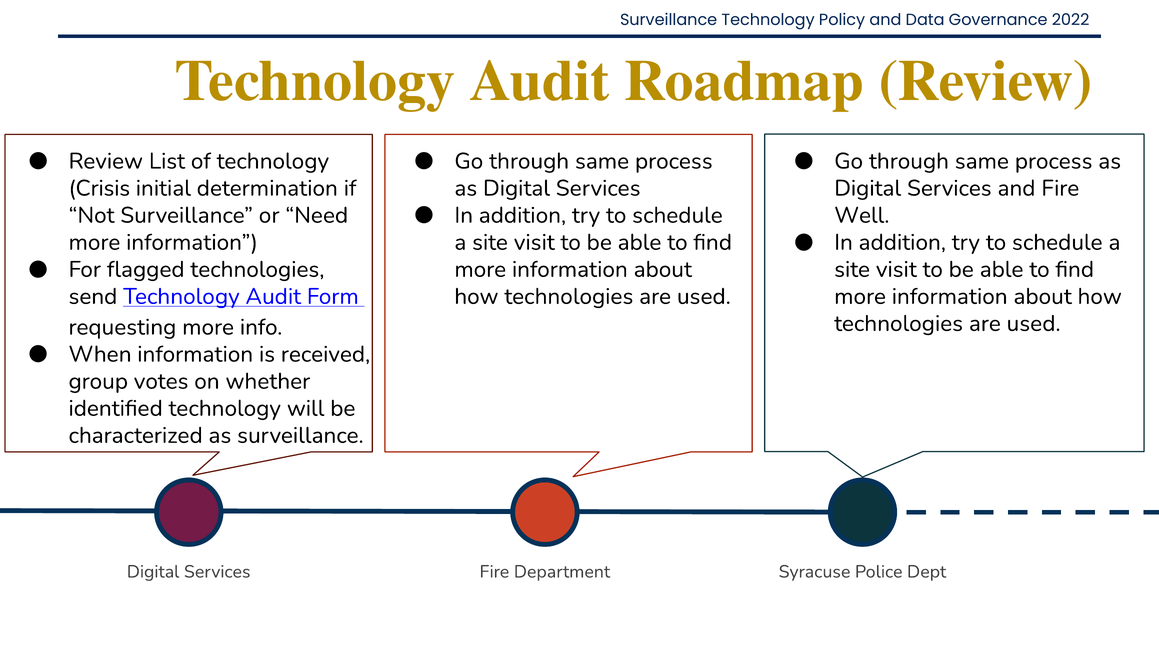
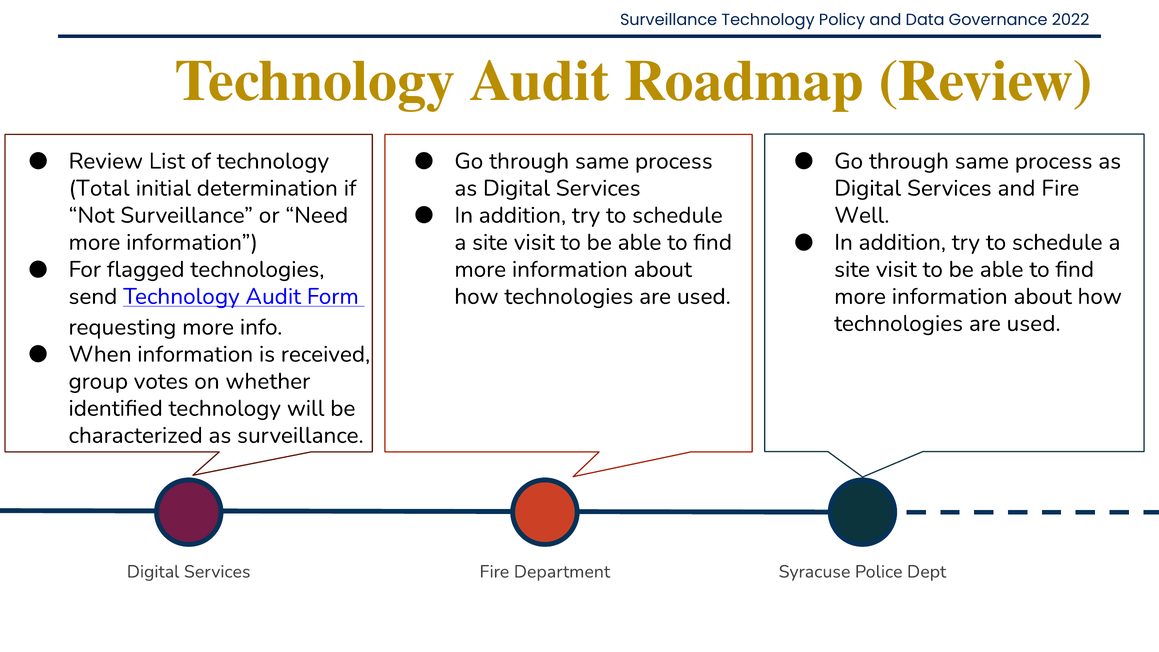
Crisis: Crisis -> Total
